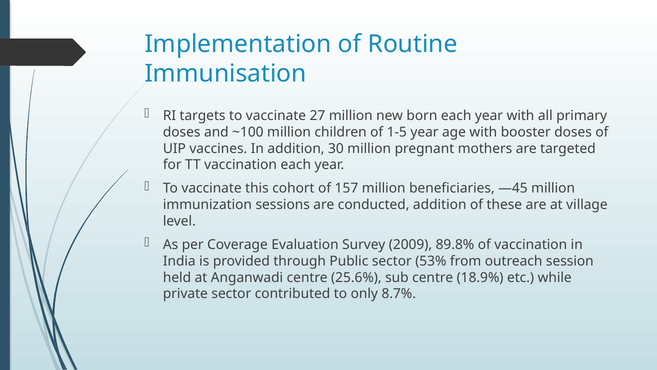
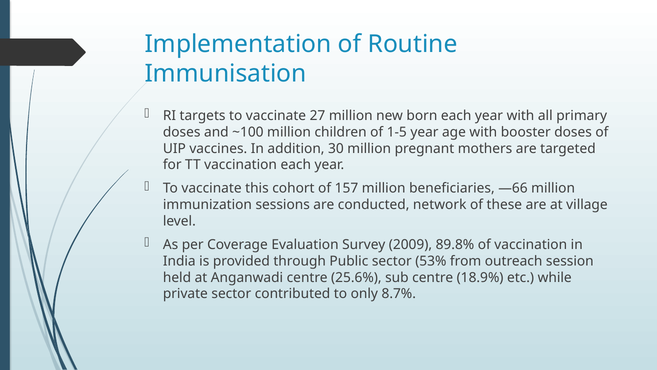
—45: —45 -> —66
conducted addition: addition -> network
